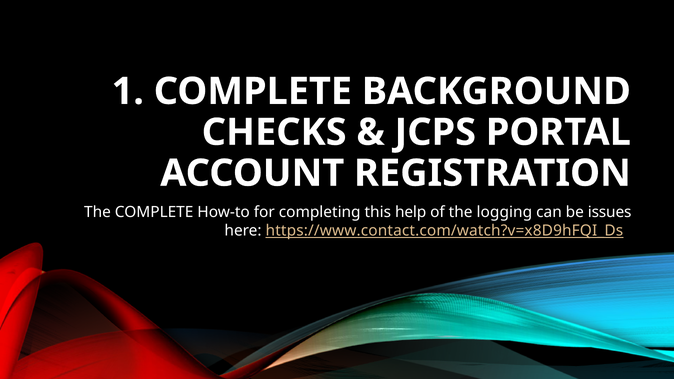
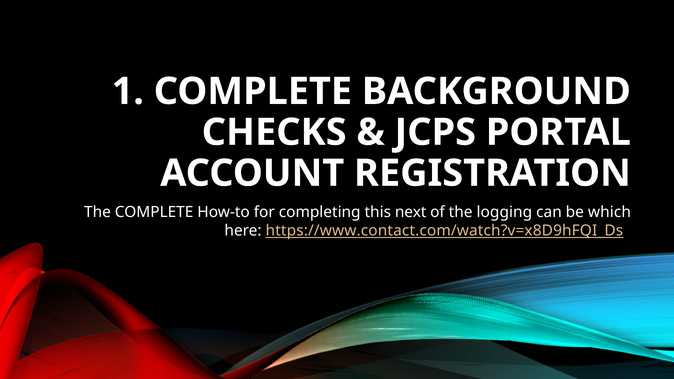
help: help -> next
issues: issues -> which
